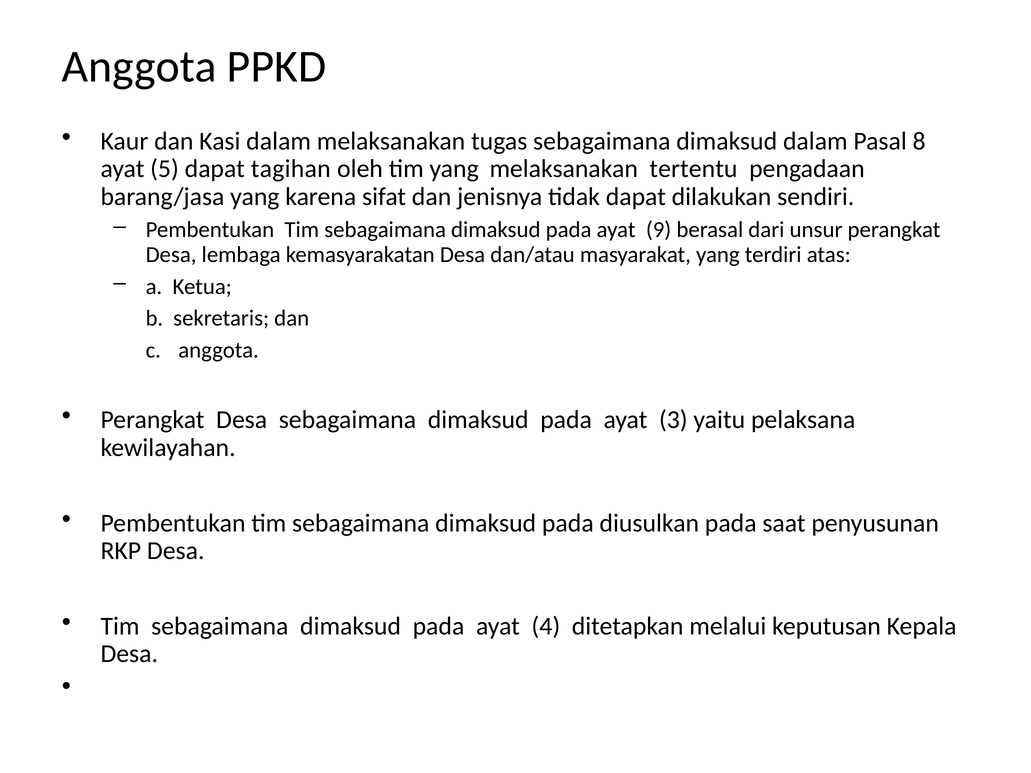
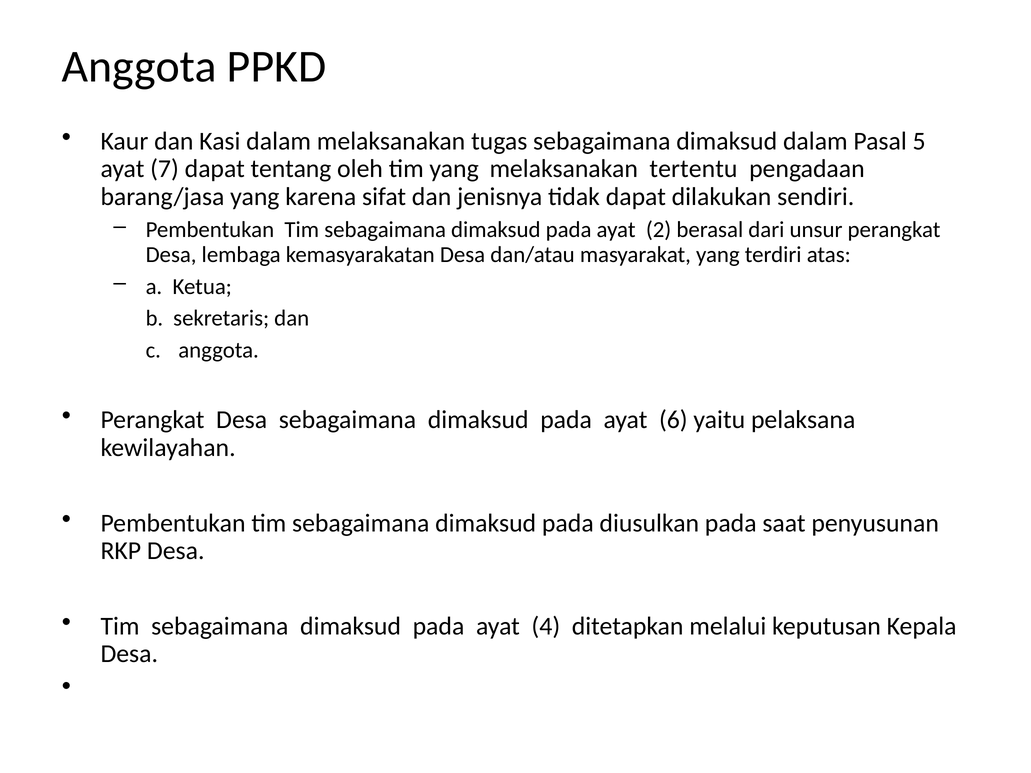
8: 8 -> 5
5: 5 -> 7
tagihan: tagihan -> tentang
9: 9 -> 2
3: 3 -> 6
